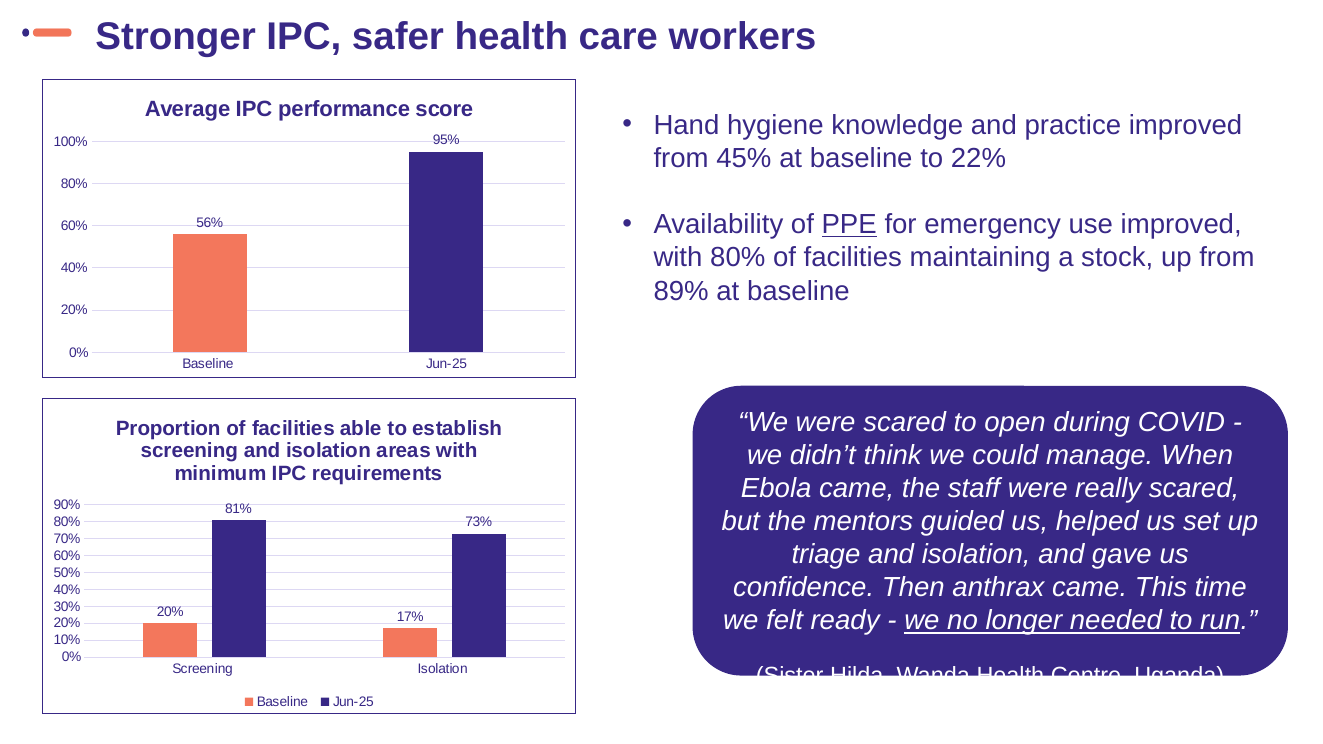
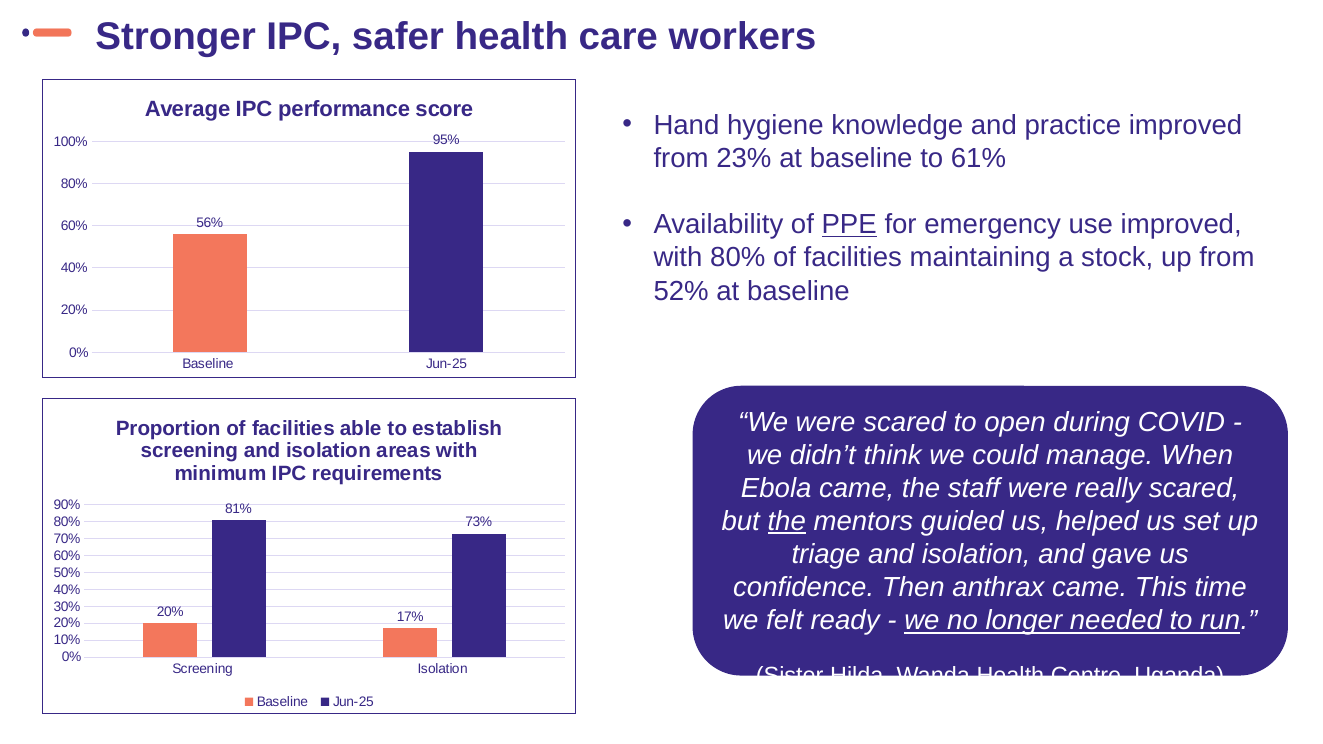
45%: 45% -> 23%
22%: 22% -> 61%
89%: 89% -> 52%
the at (787, 522) underline: none -> present
